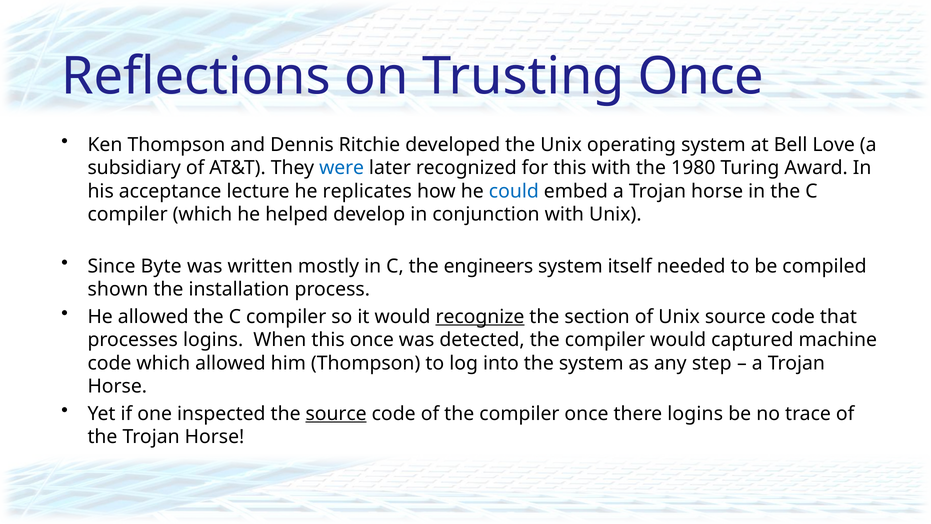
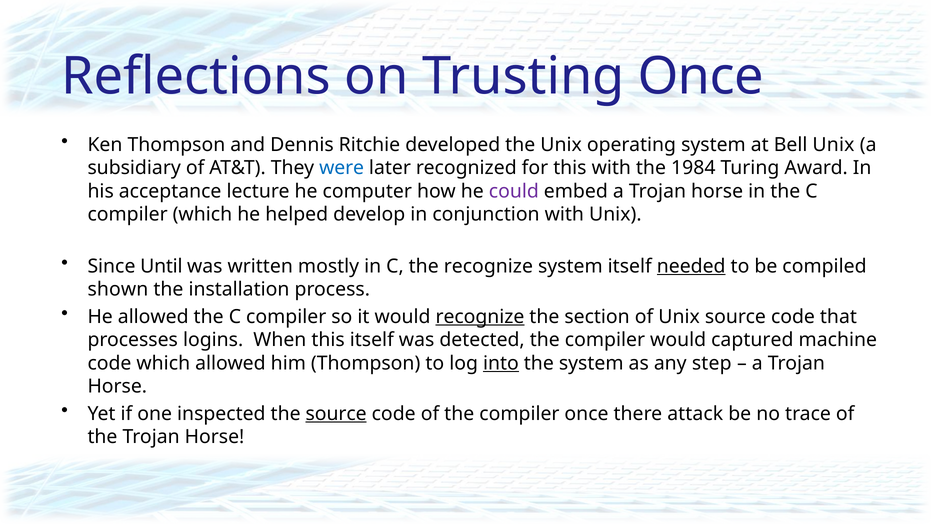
Bell Love: Love -> Unix
1980: 1980 -> 1984
replicates: replicates -> computer
could colour: blue -> purple
Byte: Byte -> Until
the engineers: engineers -> recognize
needed underline: none -> present
this once: once -> itself
into underline: none -> present
there logins: logins -> attack
